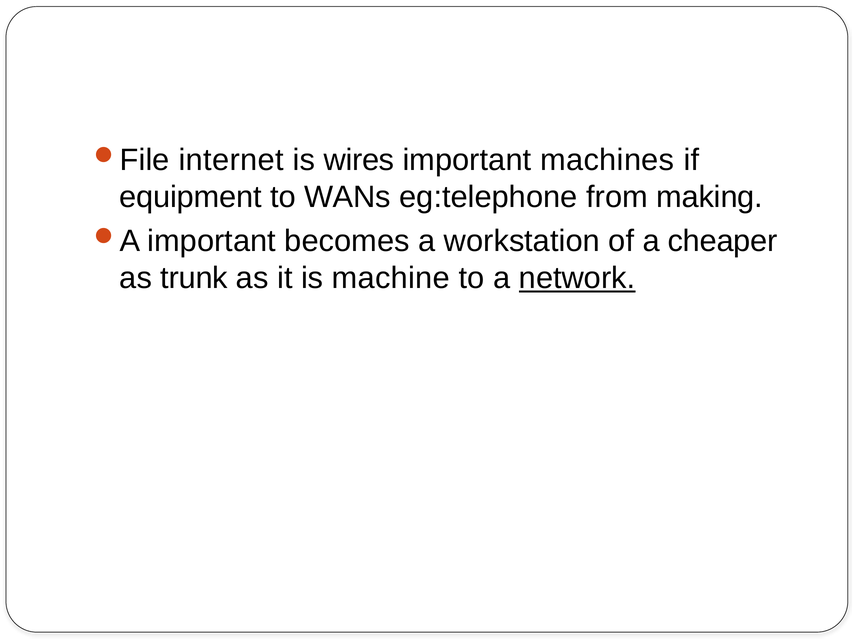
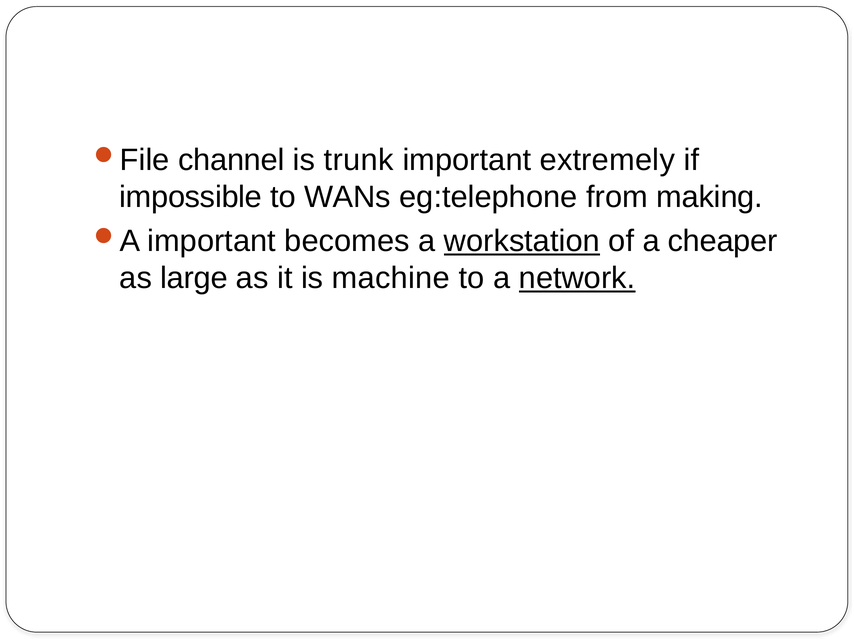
internet: internet -> channel
wires: wires -> trunk
machines: machines -> extremely
equipment: equipment -> impossible
workstation underline: none -> present
trunk: trunk -> large
